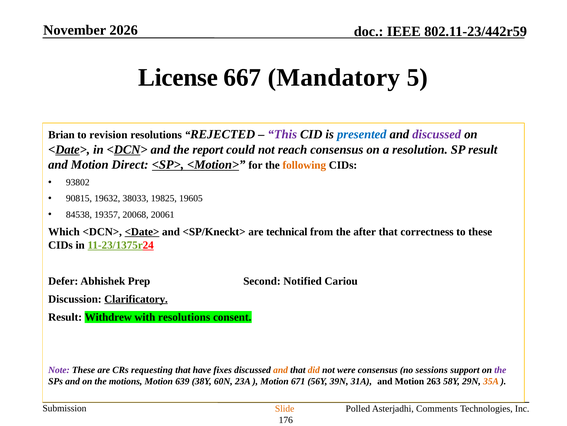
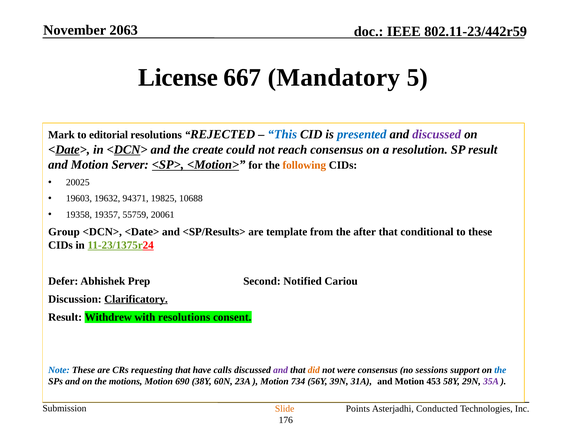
2026: 2026 -> 2063
Brian: Brian -> Mark
revision: revision -> editorial
This colour: purple -> blue
report: report -> create
Direct: Direct -> Server
93802: 93802 -> 20025
90815: 90815 -> 19603
38033: 38033 -> 94371
19605: 19605 -> 10688
84538: 84538 -> 19358
20068: 20068 -> 55759
Which: Which -> Group
<Date> at (142, 231) underline: present -> none
<SP/Kneckt>: <SP/Kneckt> -> <SP/Results>
technical: technical -> template
correctness: correctness -> conditional
Note colour: purple -> blue
fixes: fixes -> calls
and at (281, 369) colour: orange -> purple
the at (500, 369) colour: purple -> blue
639: 639 -> 690
671: 671 -> 734
263: 263 -> 453
35A colour: orange -> purple
Polled: Polled -> Points
Comments: Comments -> Conducted
